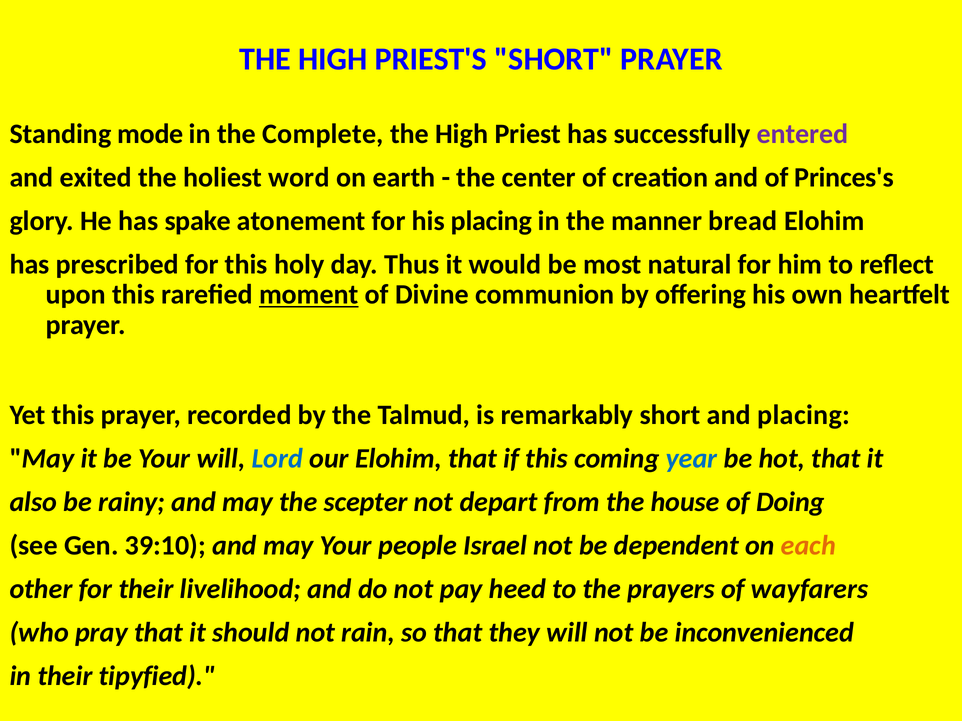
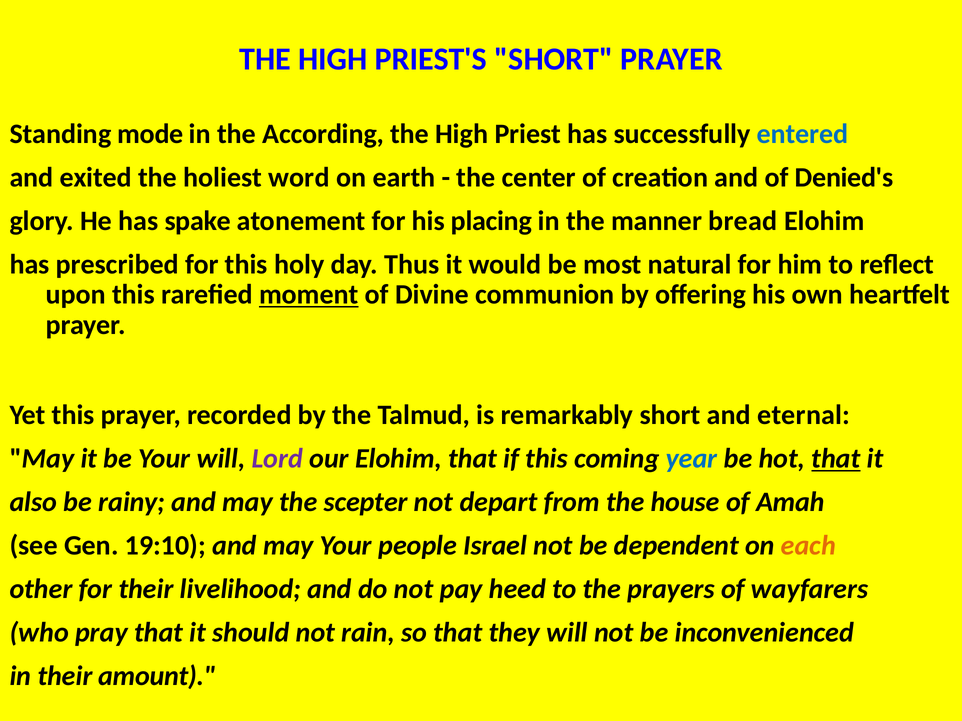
Complete: Complete -> According
entered colour: purple -> blue
Princes's: Princes's -> Denied's
and placing: placing -> eternal
Lord colour: blue -> purple
that at (836, 459) underline: none -> present
Doing: Doing -> Amah
39:10: 39:10 -> 19:10
tipyfied: tipyfied -> amount
